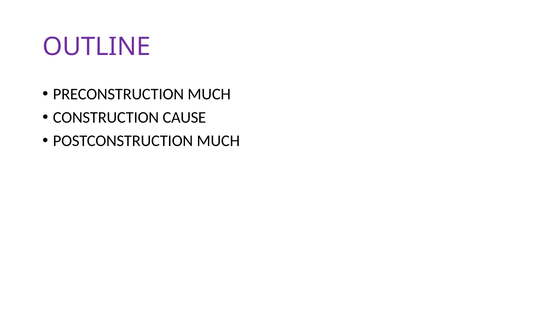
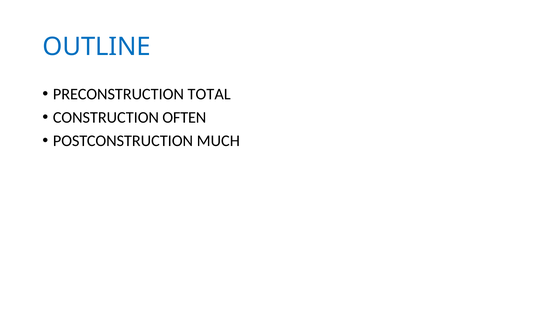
OUTLINE colour: purple -> blue
PRECONSTRUCTION MUCH: MUCH -> TOTAL
CAUSE: CAUSE -> OFTEN
